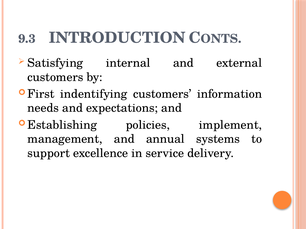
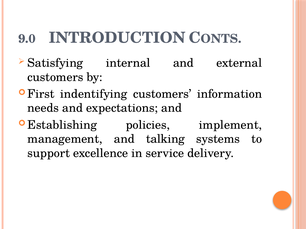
9.3: 9.3 -> 9.0
annual: annual -> talking
